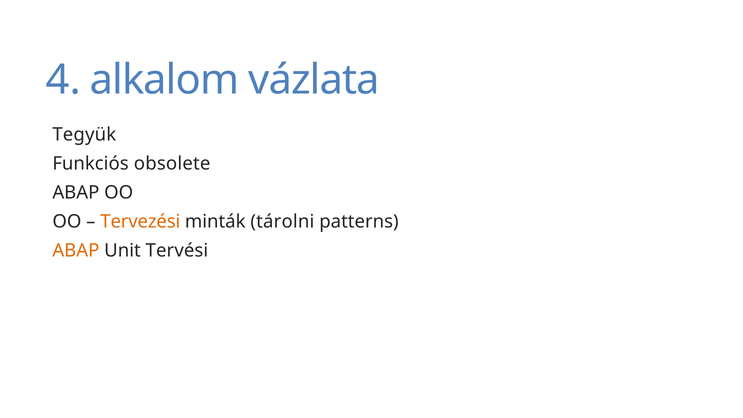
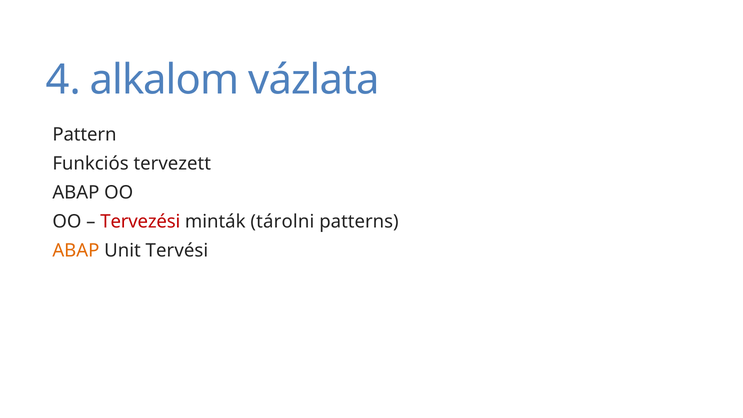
Tegyük: Tegyük -> Pattern
obsolete: obsolete -> tervezett
Tervezési colour: orange -> red
